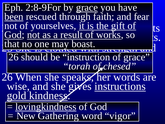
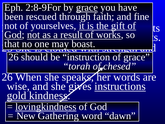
been underline: present -> none
fear at (141, 17): fear -> fine
vigor: vigor -> dawn
